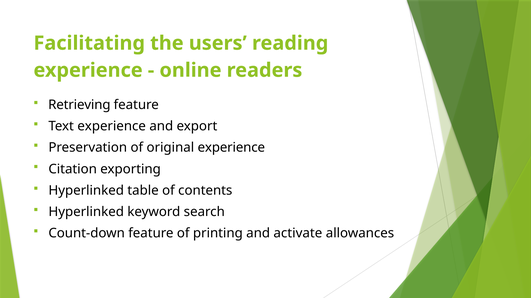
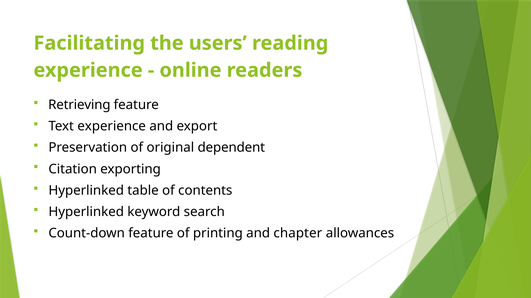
original experience: experience -> dependent
activate: activate -> chapter
